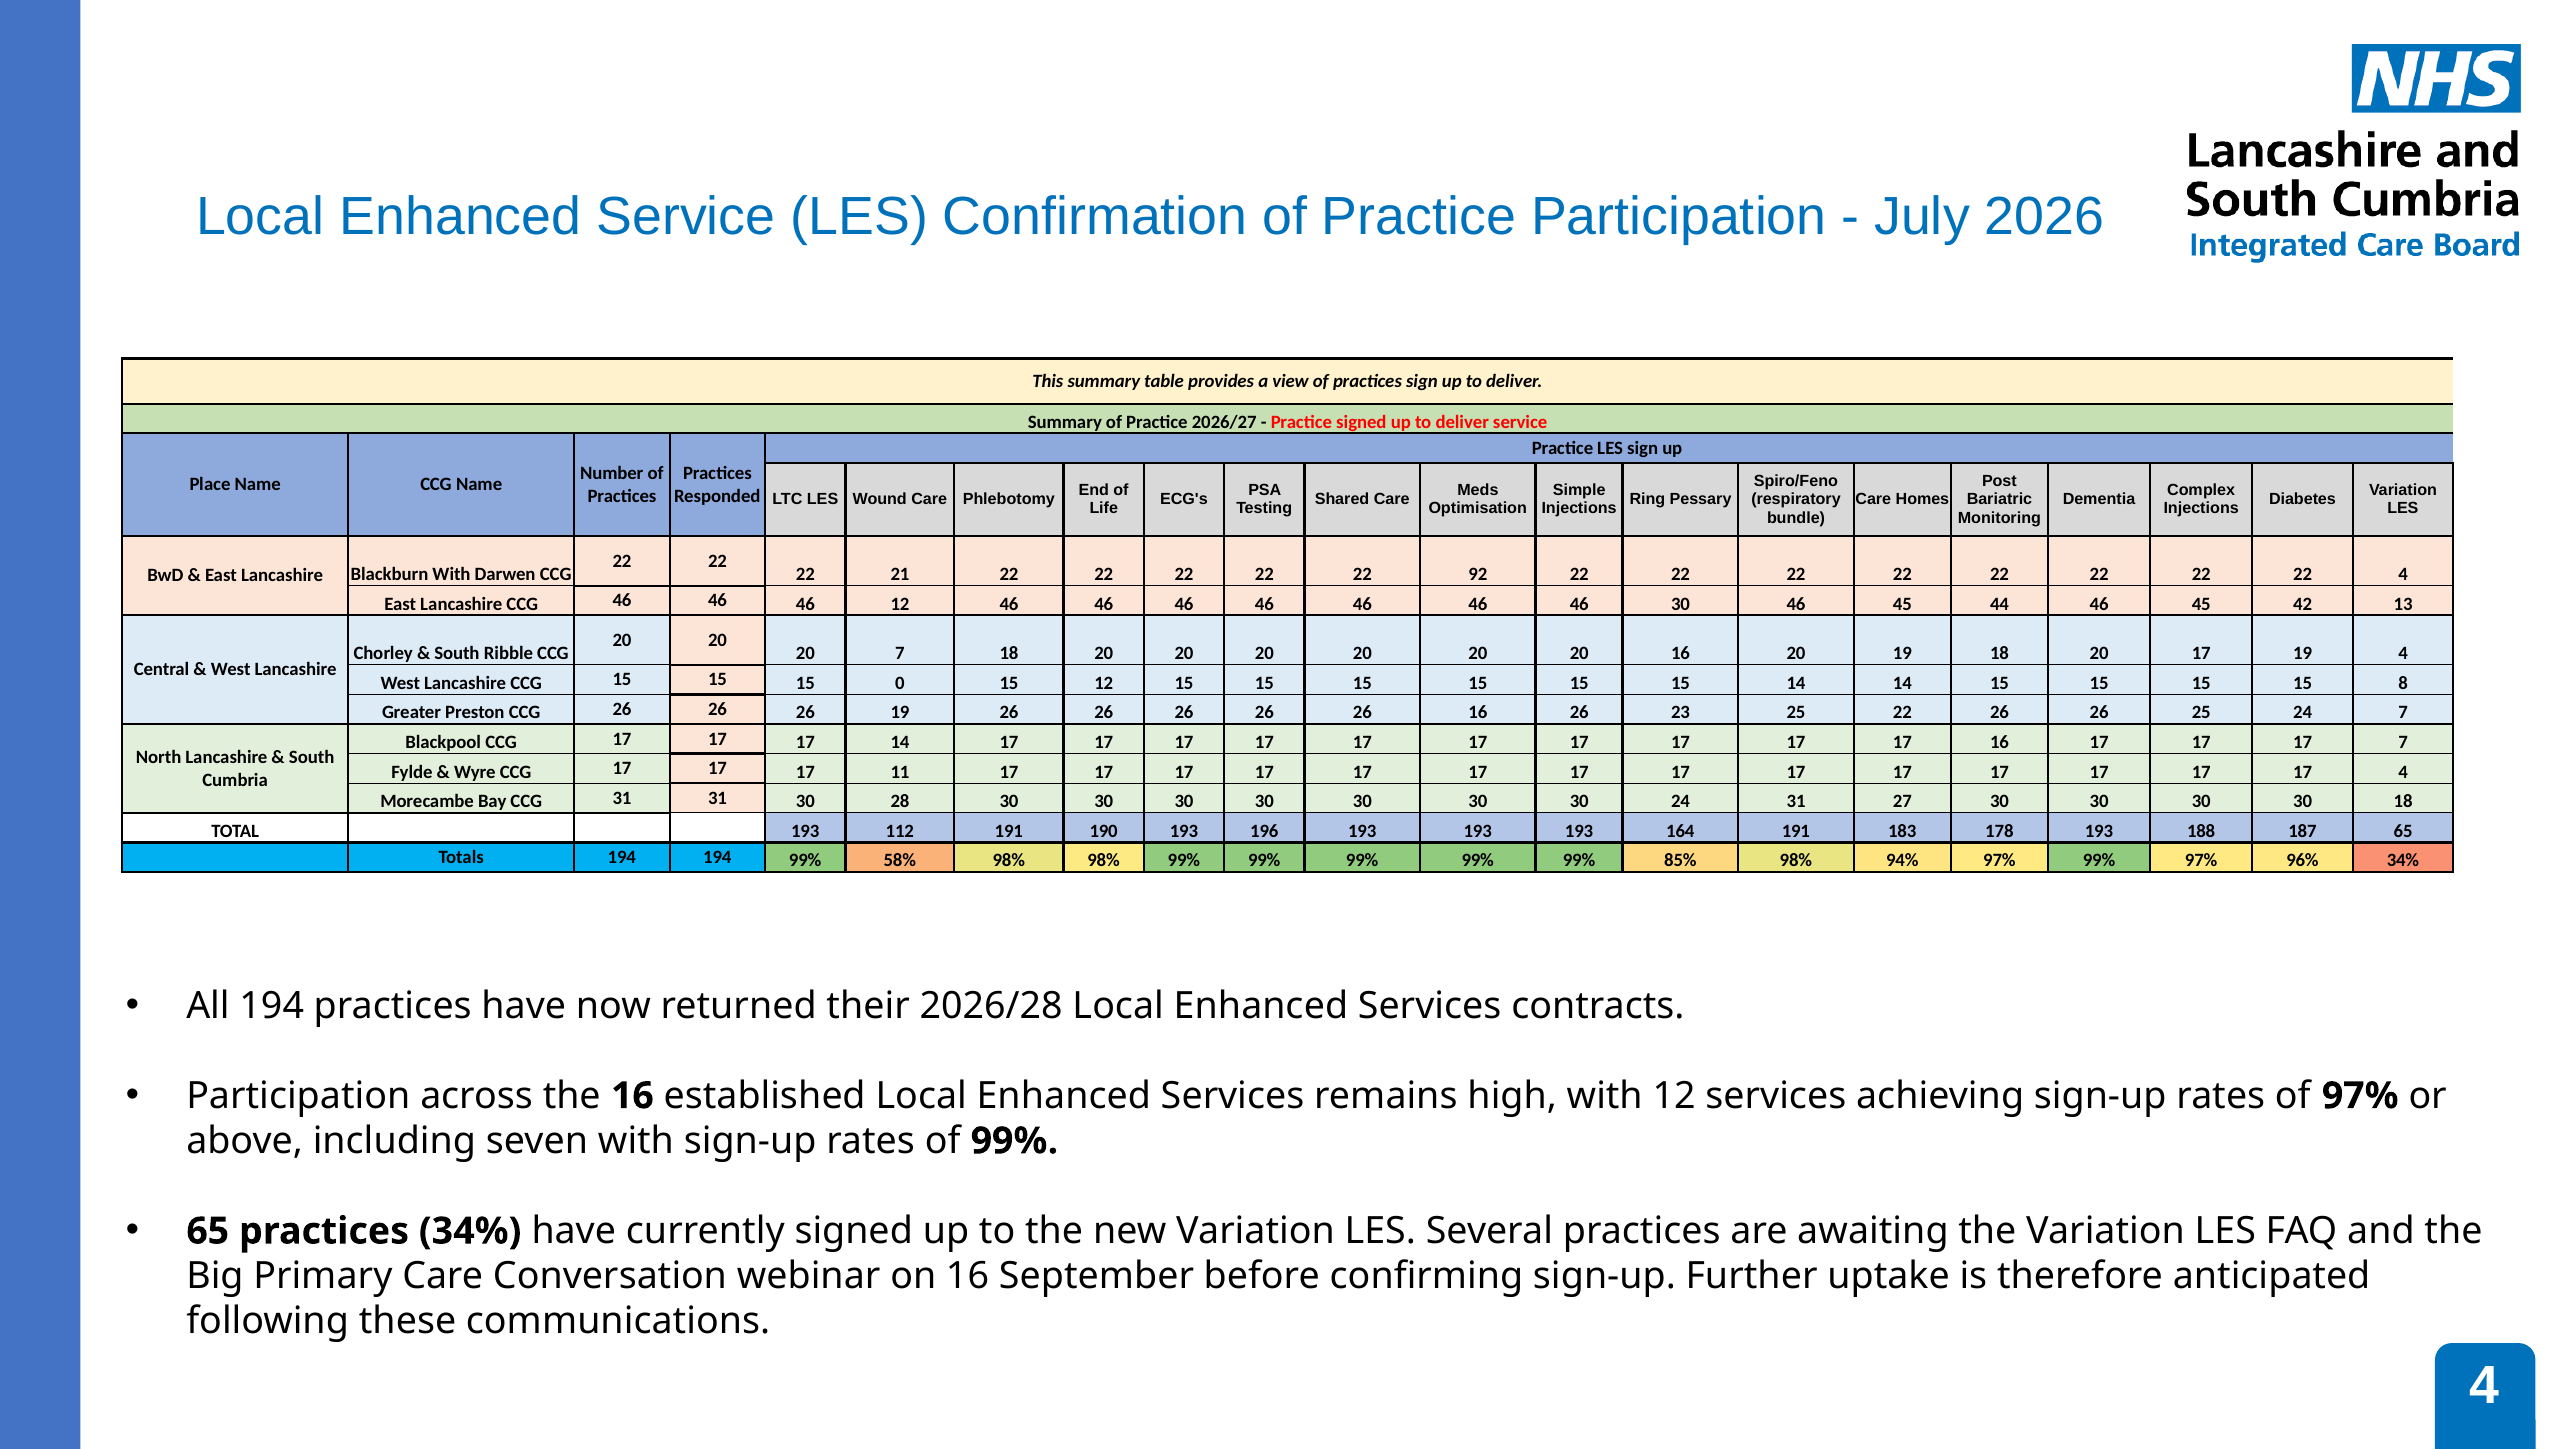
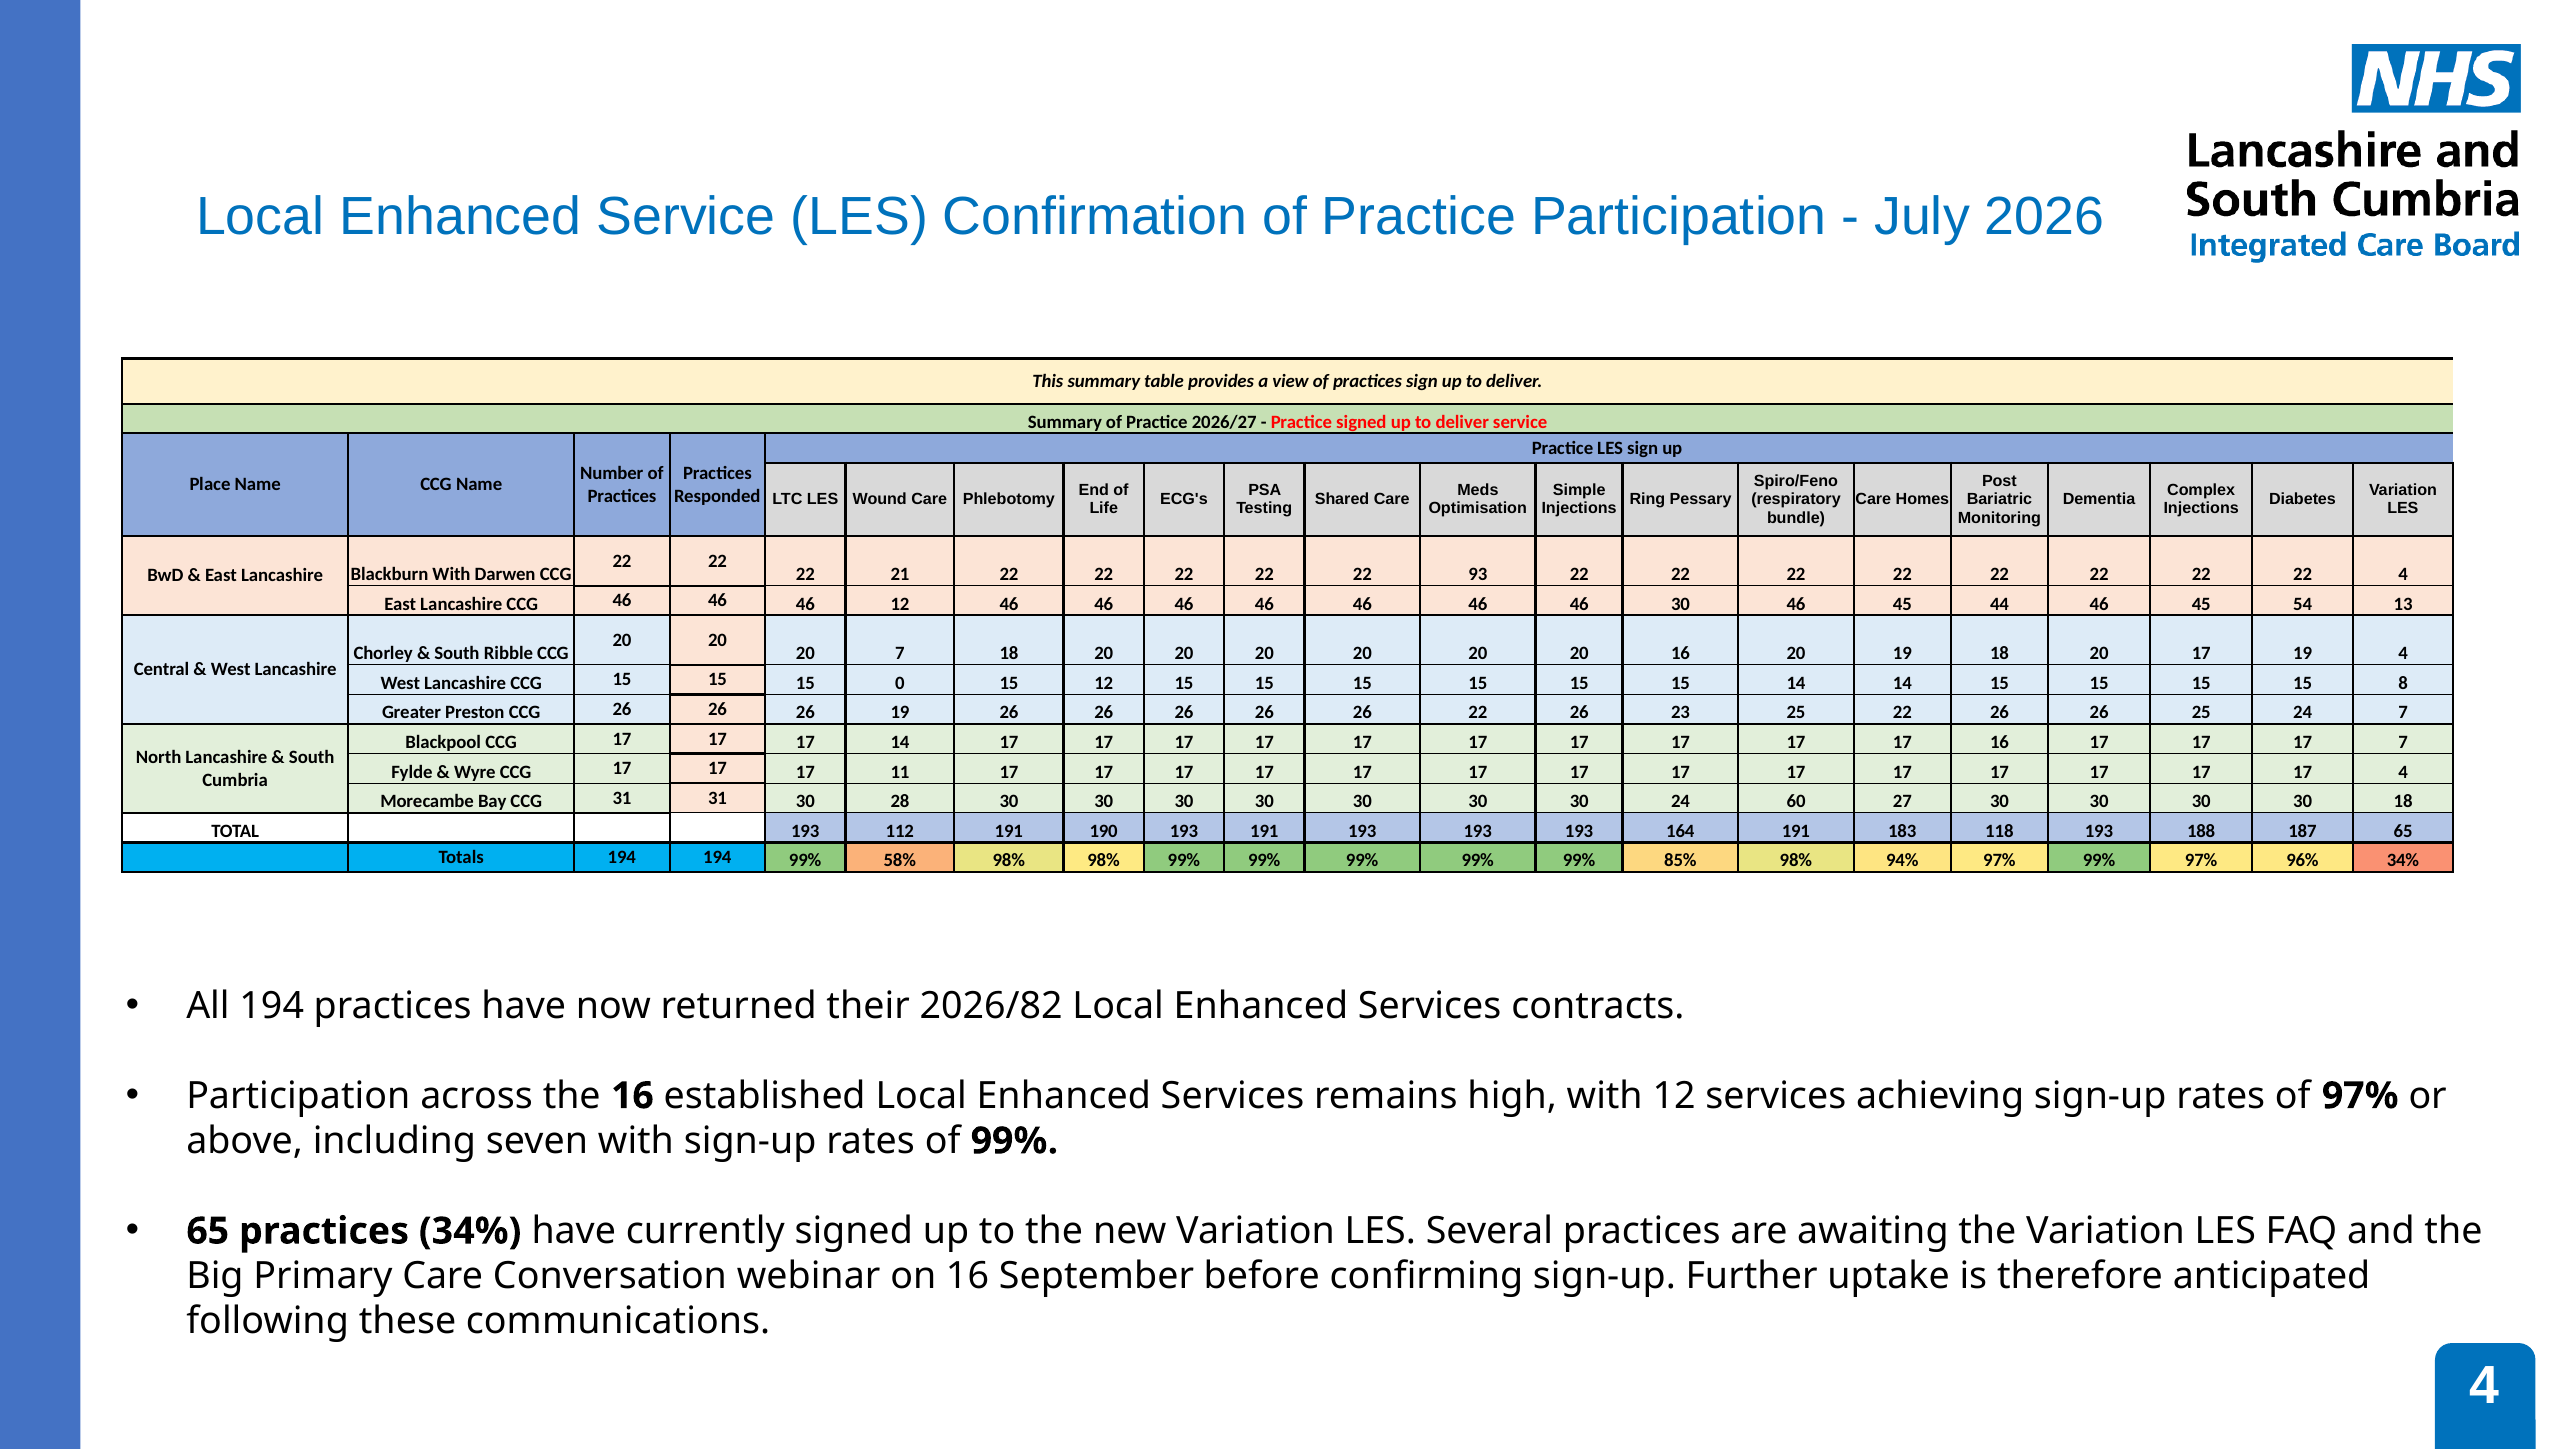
92: 92 -> 93
42: 42 -> 54
26 16: 16 -> 22
24 31: 31 -> 60
193 196: 196 -> 191
178: 178 -> 118
2026/28: 2026/28 -> 2026/82
